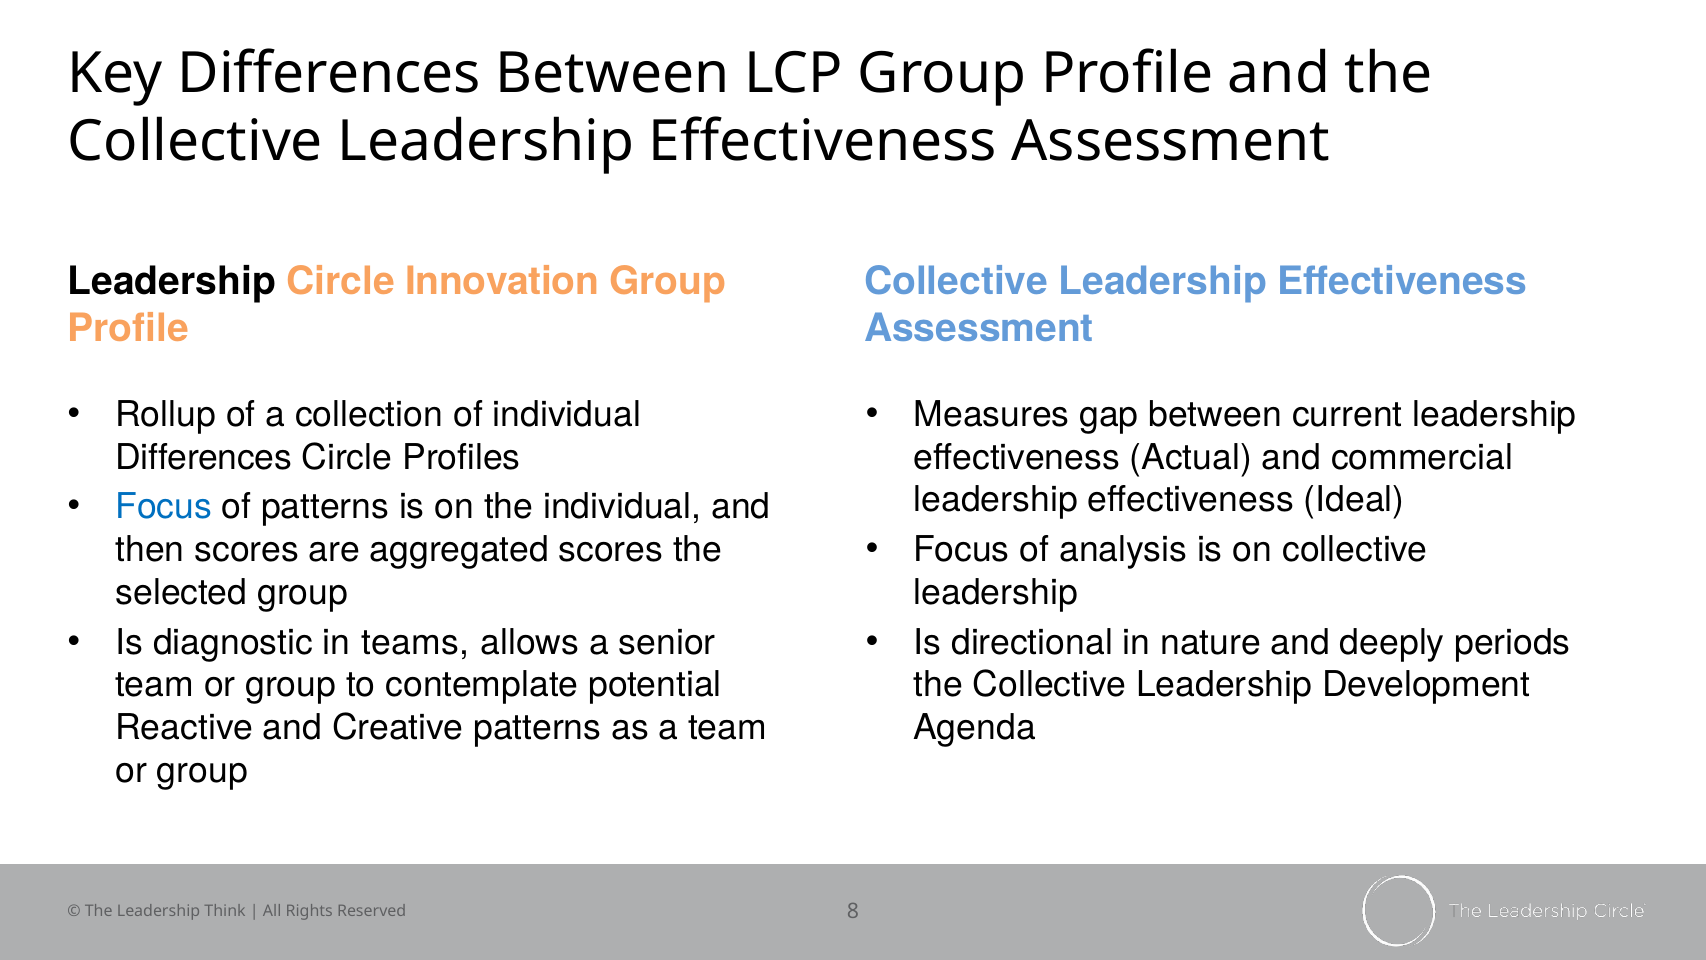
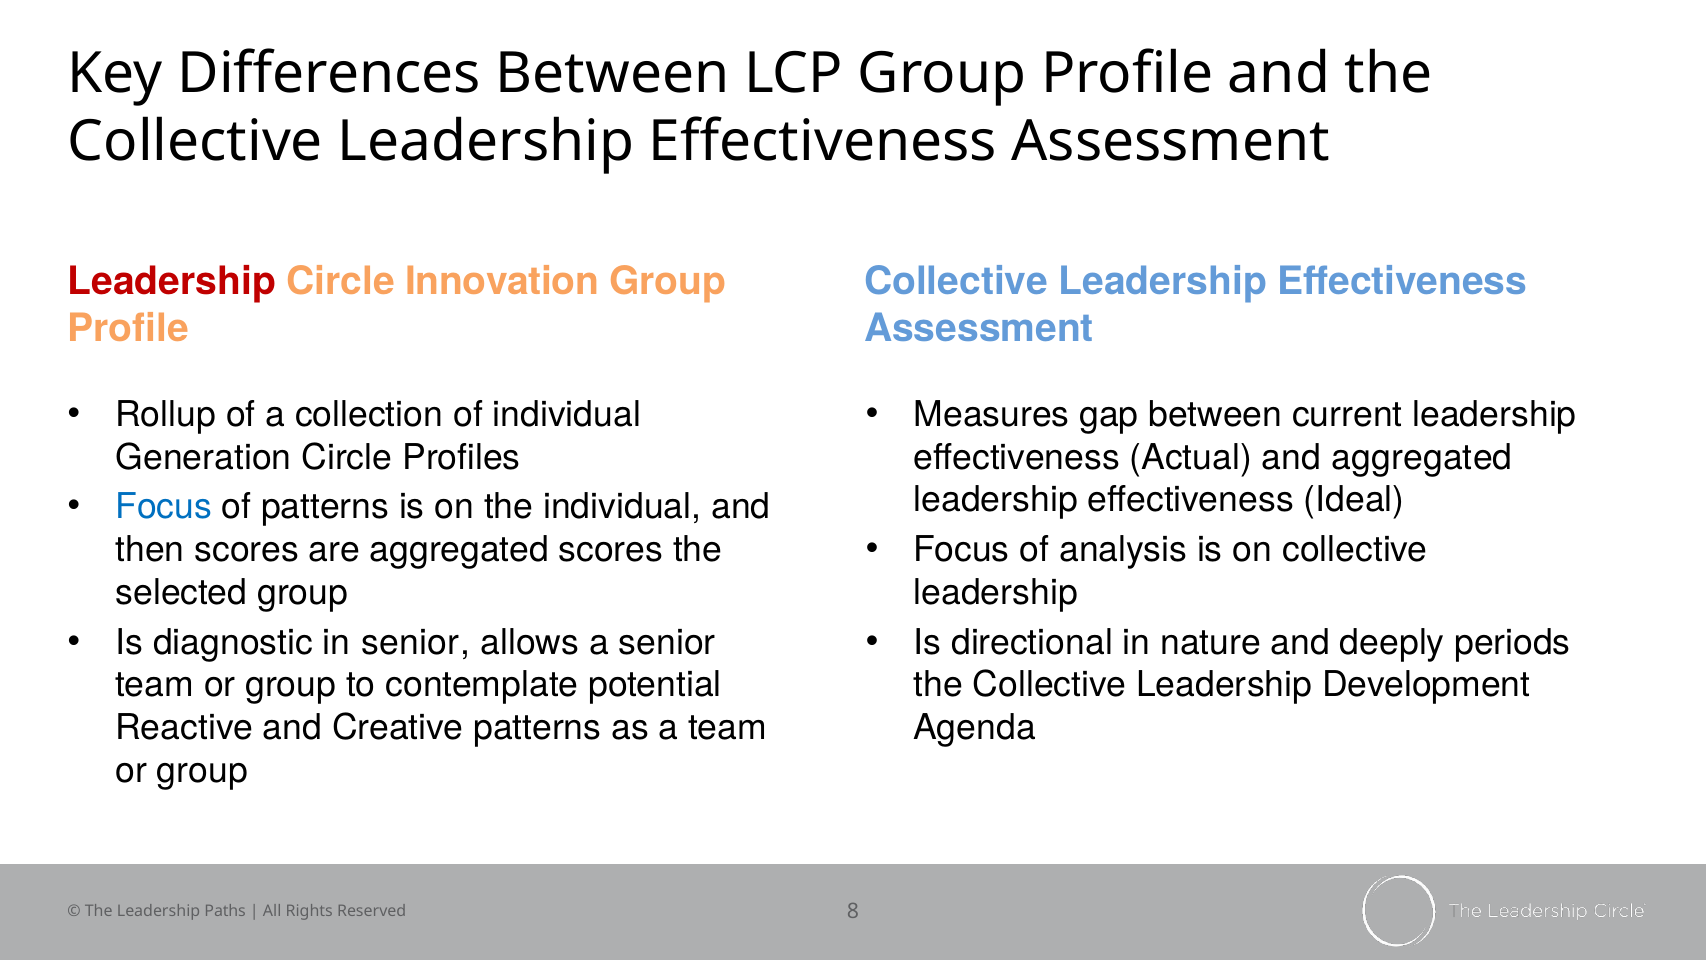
Leadership at (172, 281) colour: black -> red
Differences at (204, 457): Differences -> Generation
and commercial: commercial -> aggregated
in teams: teams -> senior
Think: Think -> Paths
